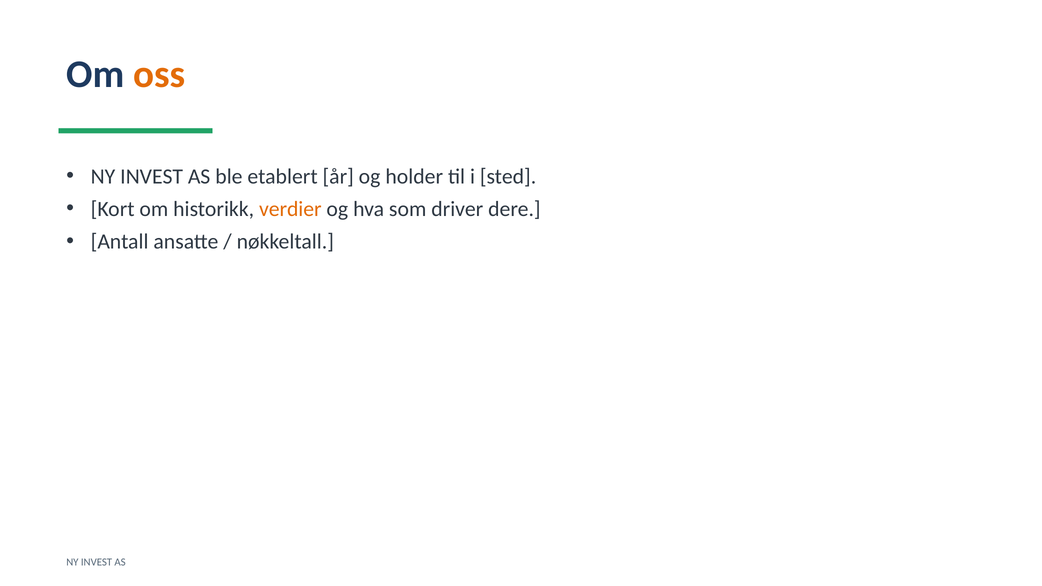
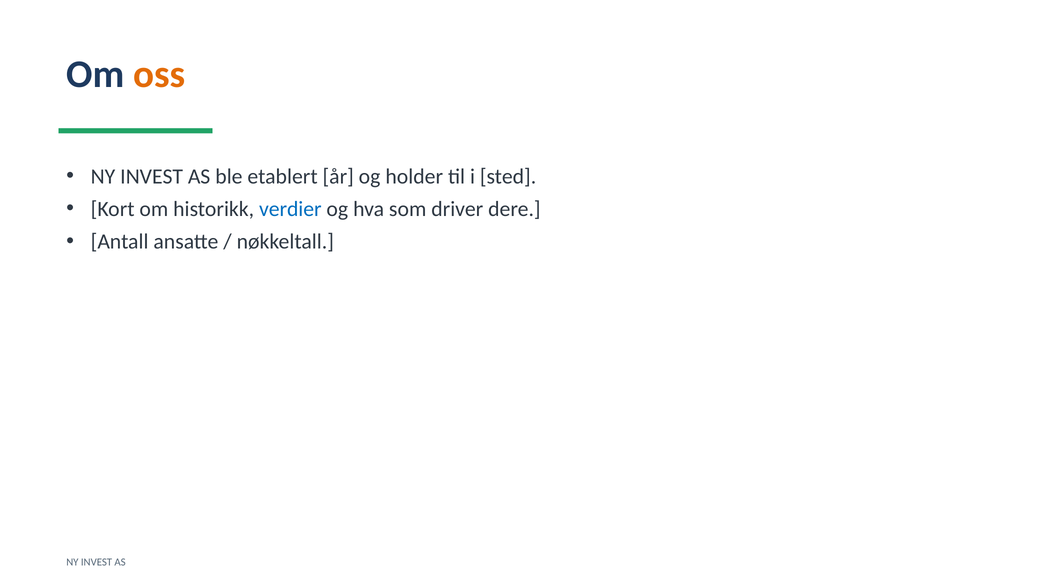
verdier colour: orange -> blue
